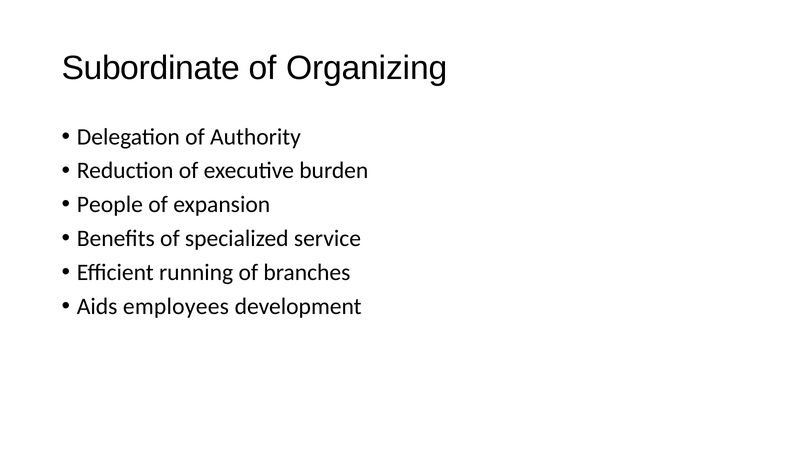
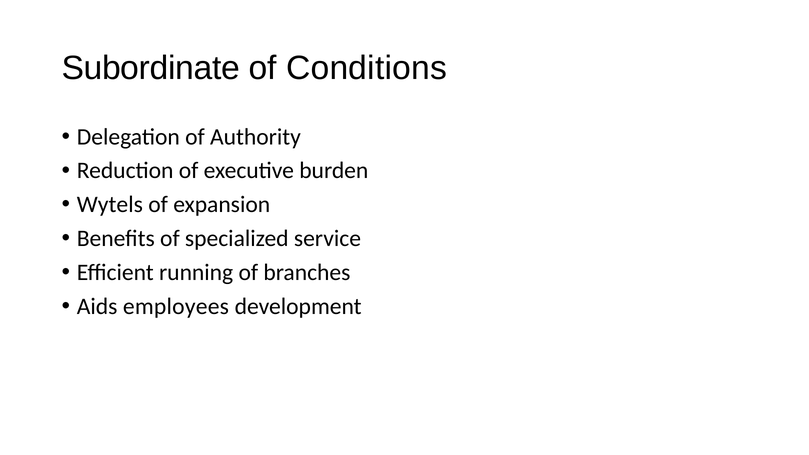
Organizing: Organizing -> Conditions
People: People -> Wytels
